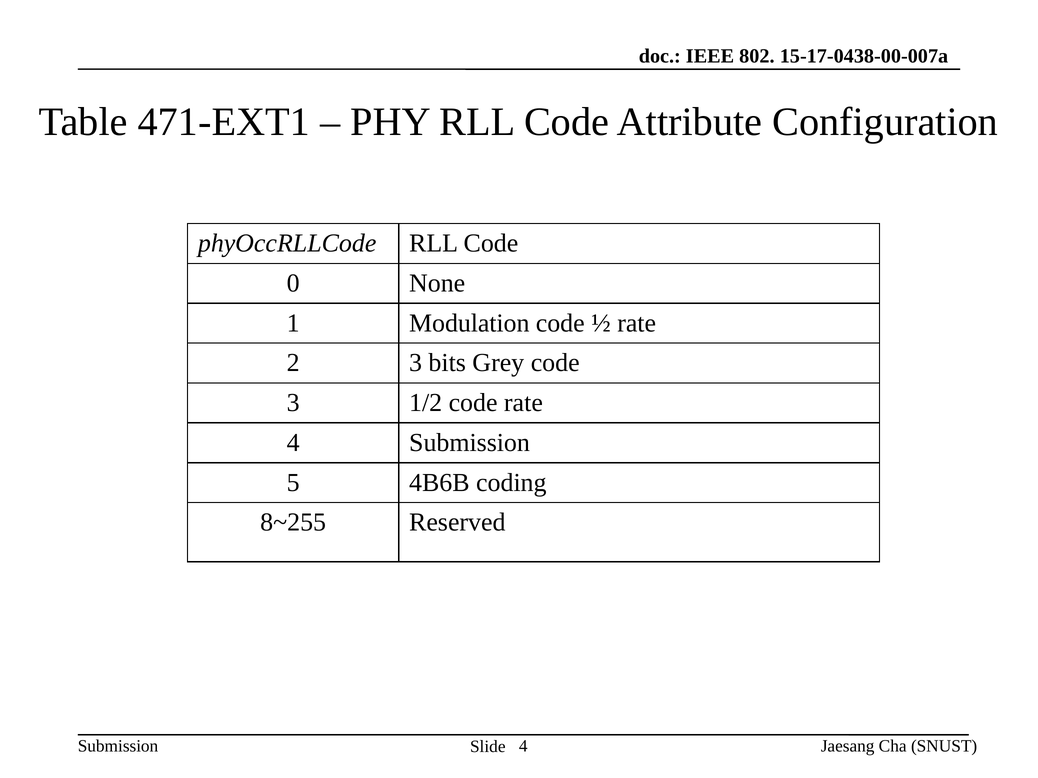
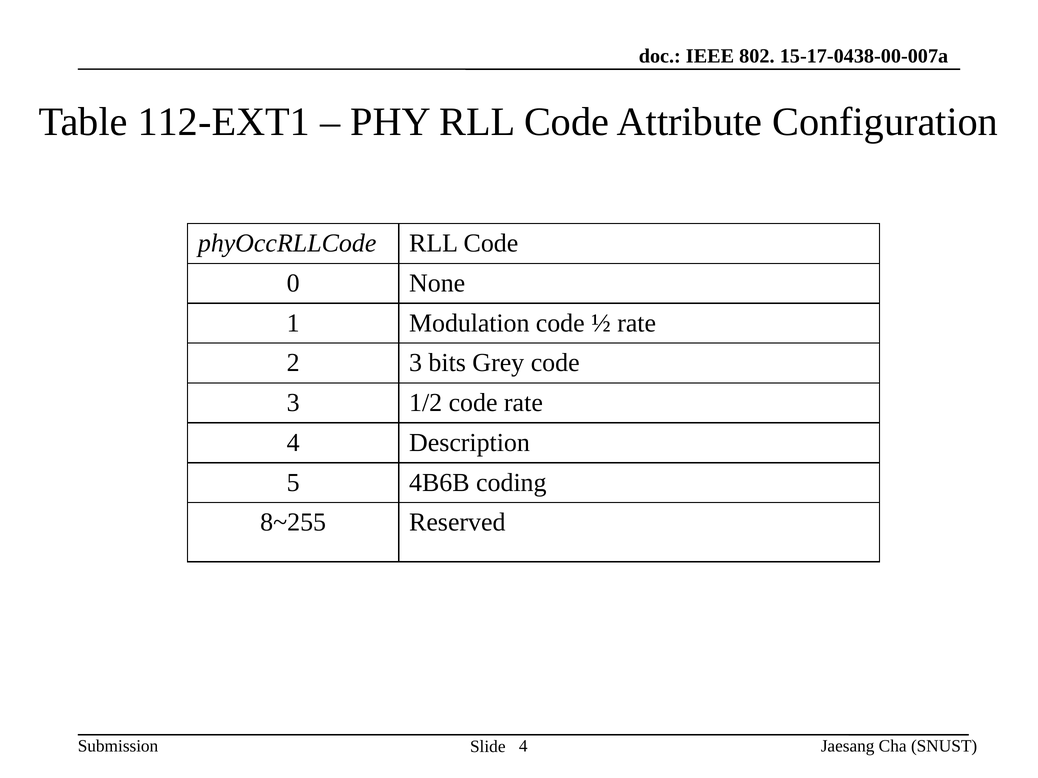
471-EXT1: 471-EXT1 -> 112-EXT1
4 Submission: Submission -> Description
